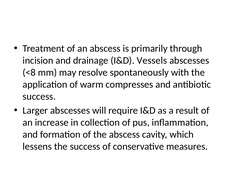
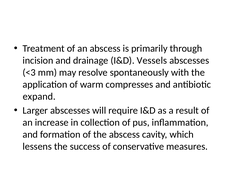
<8: <8 -> <3
success at (39, 96): success -> expand
